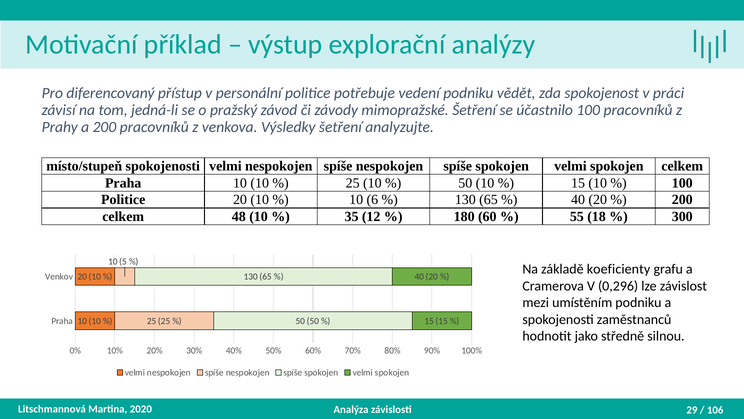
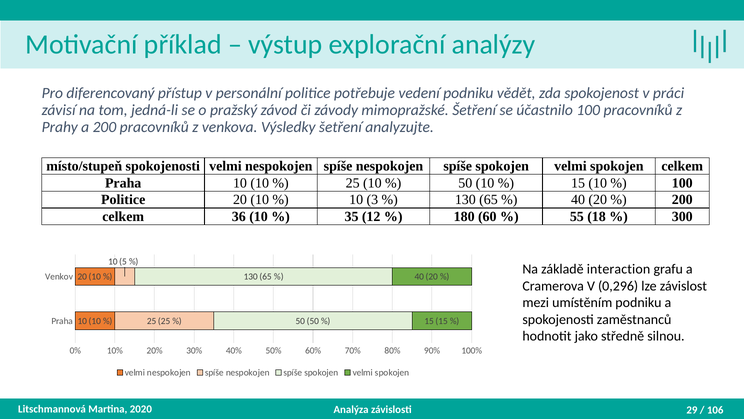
6: 6 -> 3
48: 48 -> 36
koeficienty: koeficienty -> interaction
